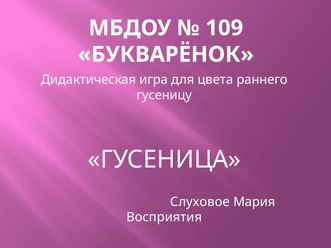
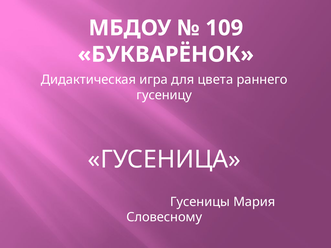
Слуховое: Слуховое -> Гусеницы
Восприятия: Восприятия -> Словесному
